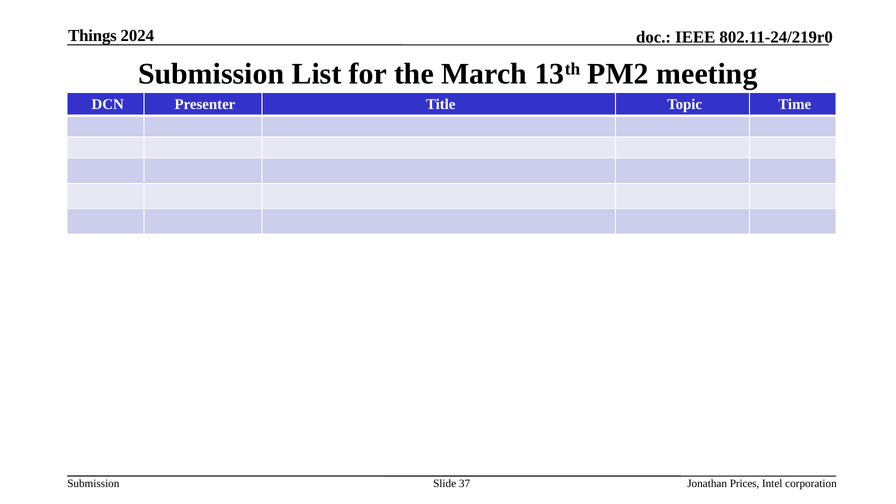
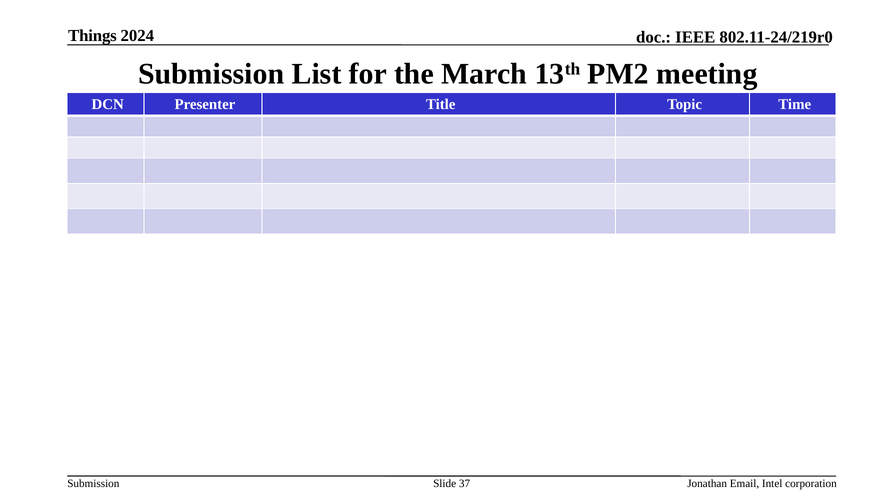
Prices: Prices -> Email
